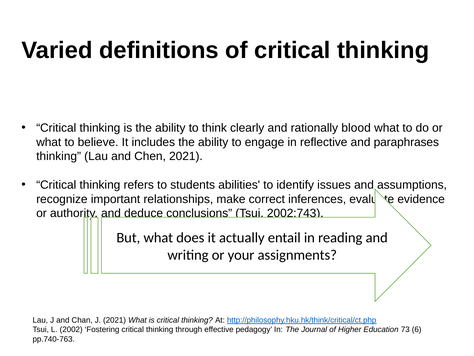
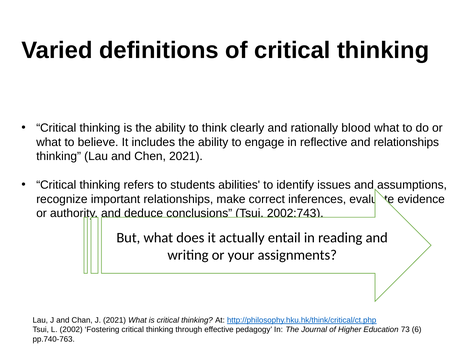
and paraphrases: paraphrases -> relationships
